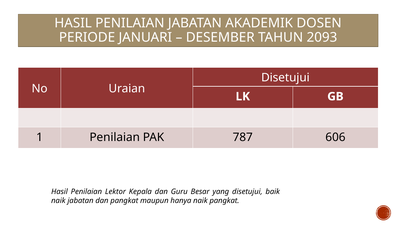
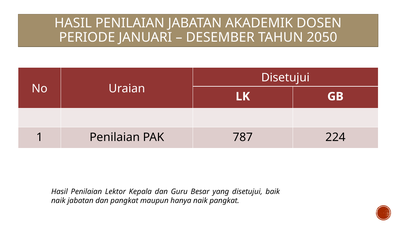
2093: 2093 -> 2050
606: 606 -> 224
